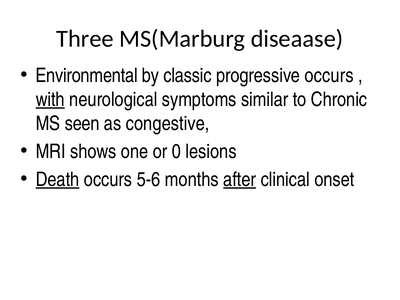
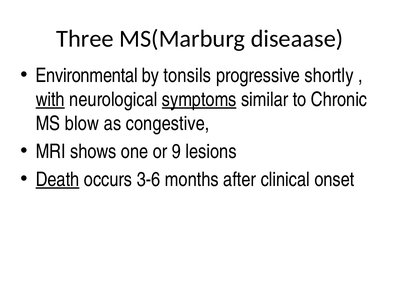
classic: classic -> tonsils
progressive occurs: occurs -> shortly
symptoms underline: none -> present
seen: seen -> blow
0: 0 -> 9
5-6: 5-6 -> 3-6
after underline: present -> none
